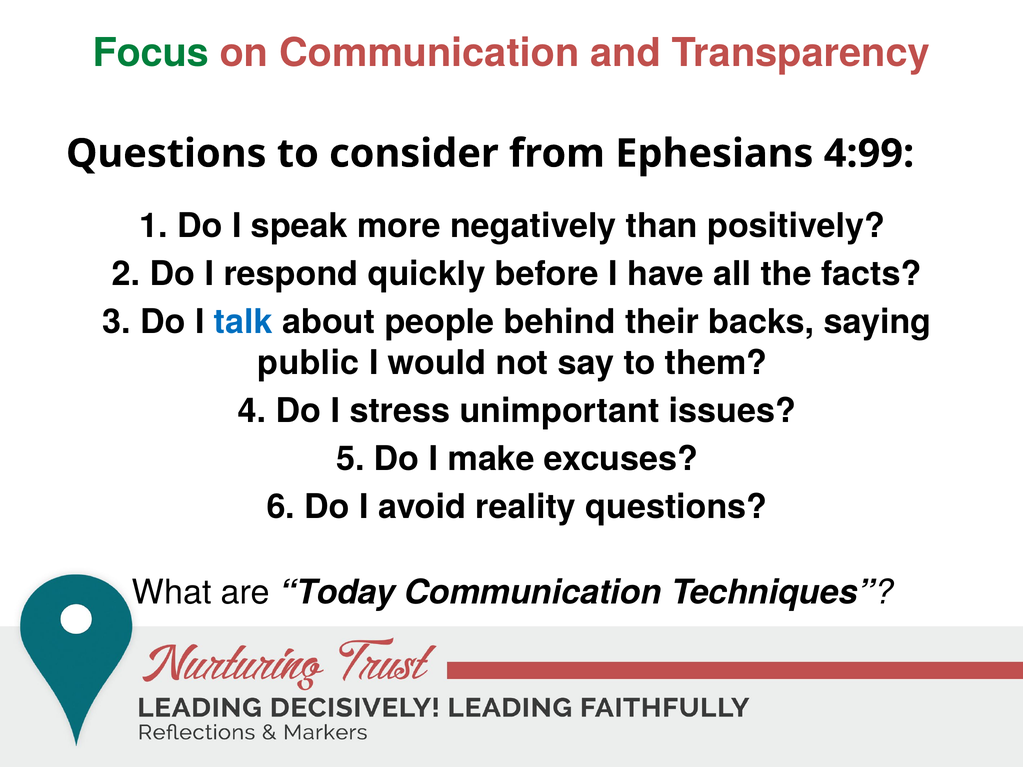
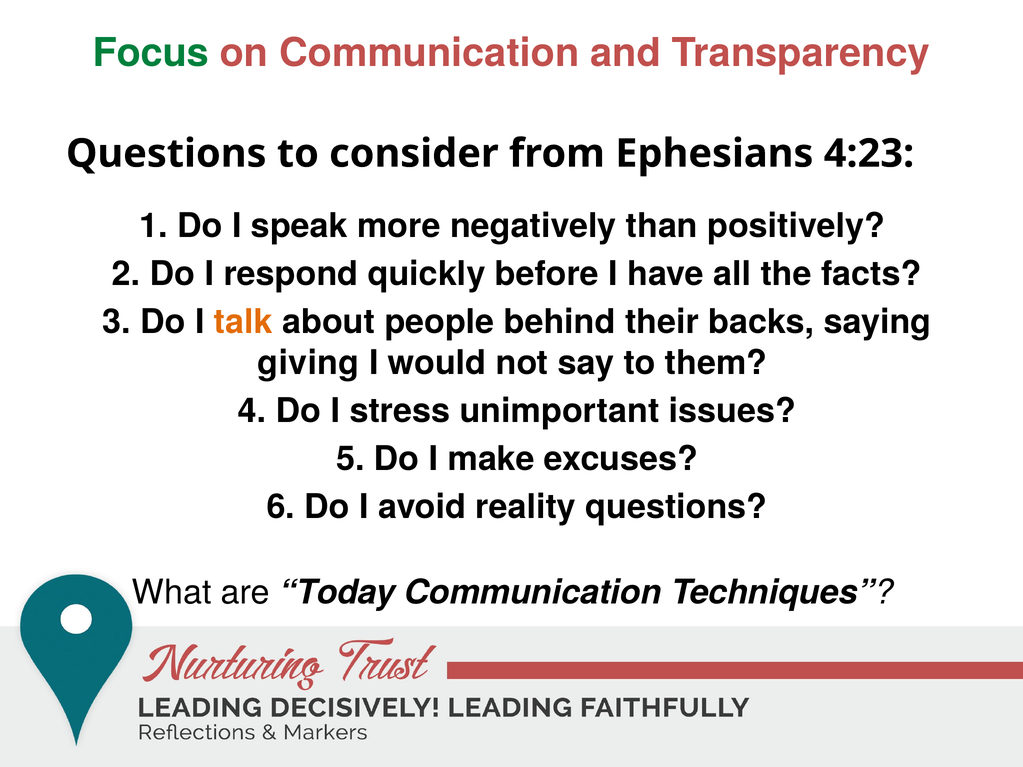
4:99: 4:99 -> 4:23
talk colour: blue -> orange
public: public -> giving
